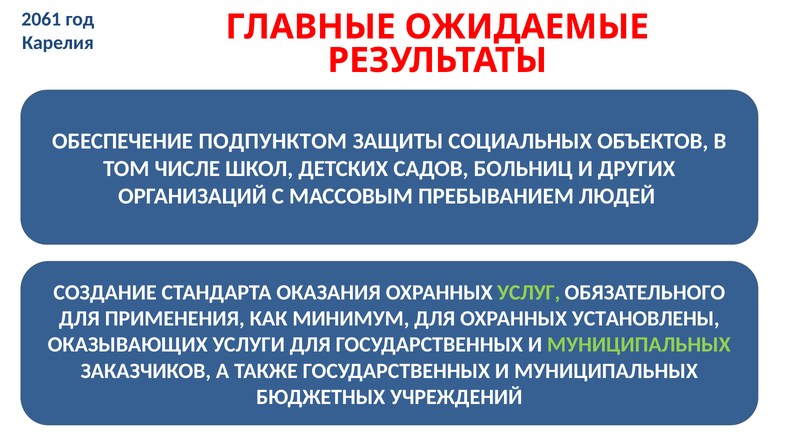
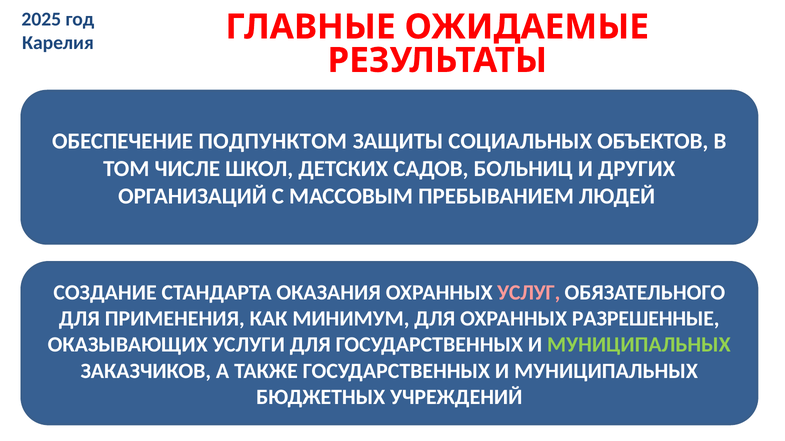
2061: 2061 -> 2025
УСЛУГ colour: light green -> pink
УСТАНОВЛЕНЫ: УСТАНОВЛЕНЫ -> РАЗРЕШЕННЫЕ
